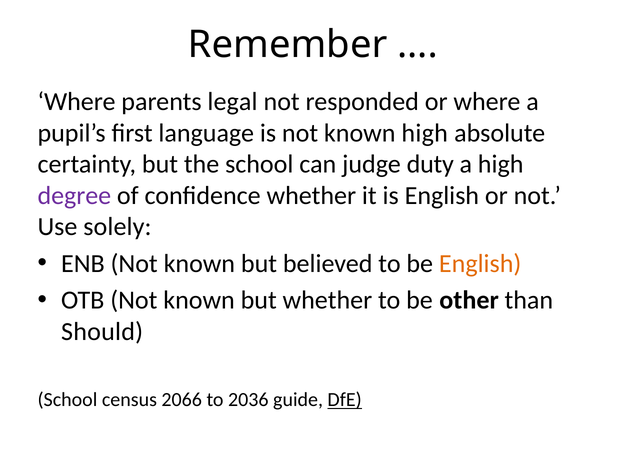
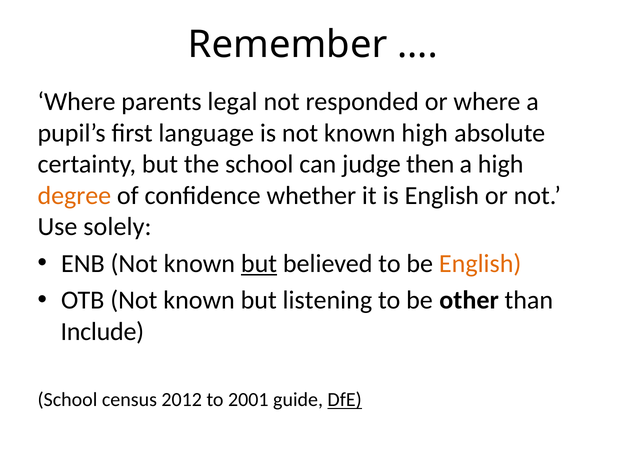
duty: duty -> then
degree colour: purple -> orange
but at (259, 264) underline: none -> present
but whether: whether -> listening
Should: Should -> Include
2066: 2066 -> 2012
2036: 2036 -> 2001
